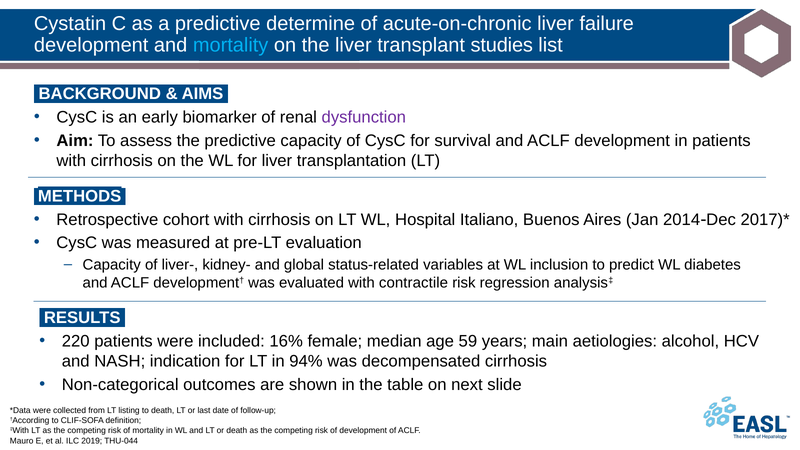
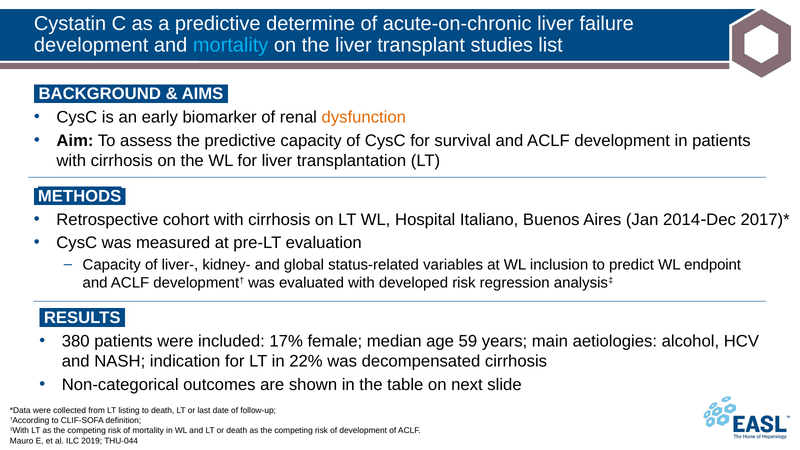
dysfunction colour: purple -> orange
diabetes: diabetes -> endpoint
contractile: contractile -> developed
220: 220 -> 380
16%: 16% -> 17%
94%: 94% -> 22%
